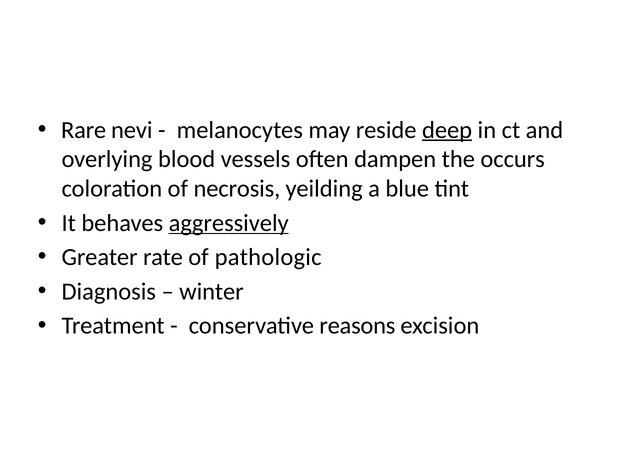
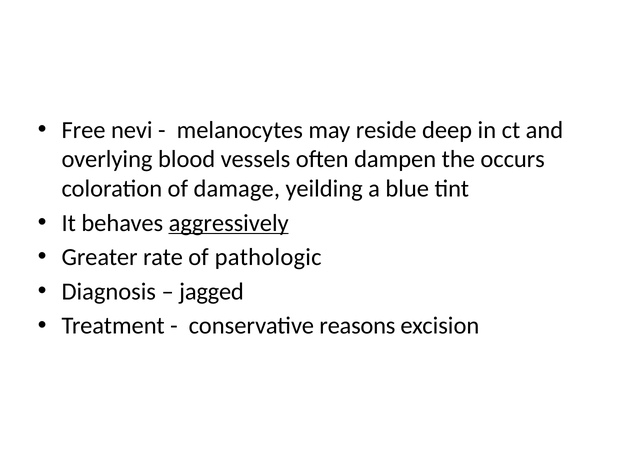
Rare: Rare -> Free
deep underline: present -> none
necrosis: necrosis -> damage
winter: winter -> jagged
